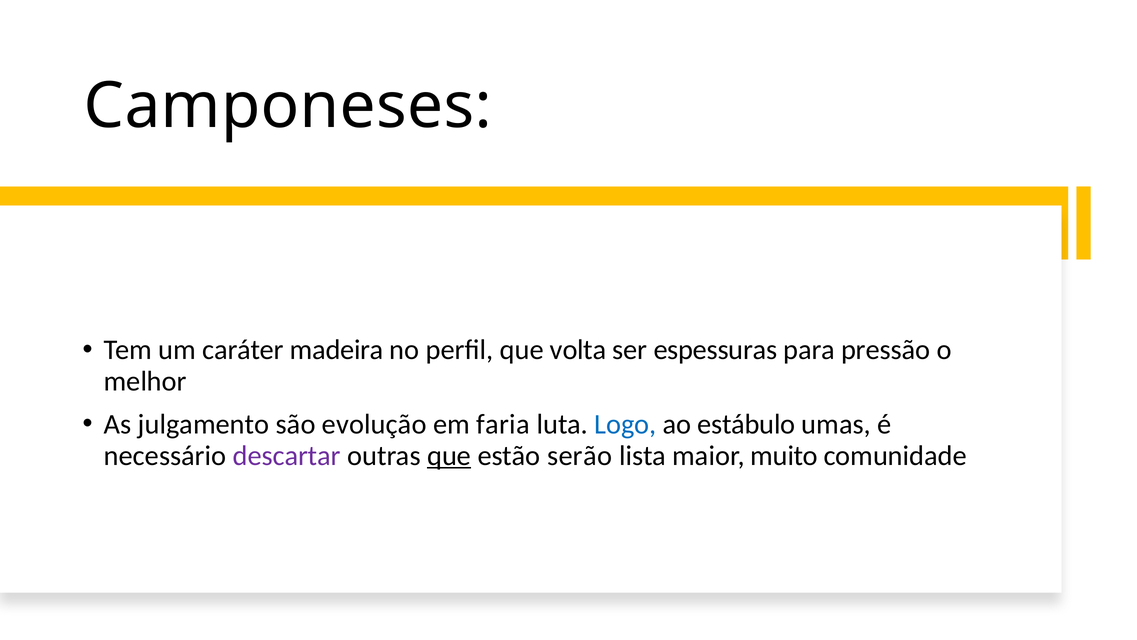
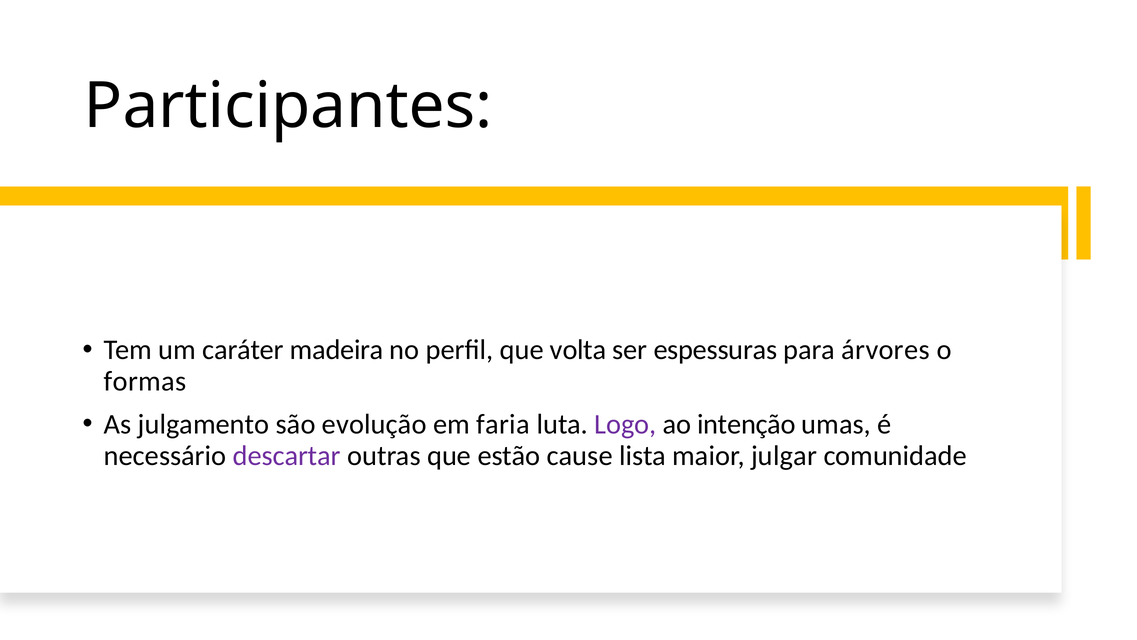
Camponeses: Camponeses -> Participantes
pressão: pressão -> árvores
melhor: melhor -> formas
Logo colour: blue -> purple
estábulo: estábulo -> intenção
que at (449, 455) underline: present -> none
serão: serão -> cause
muito: muito -> julgar
